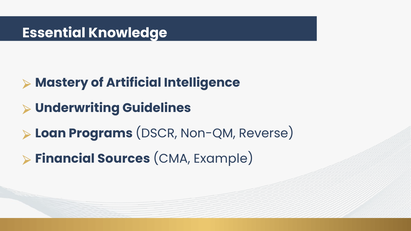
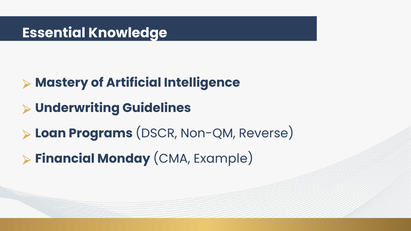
Sources: Sources -> Monday
